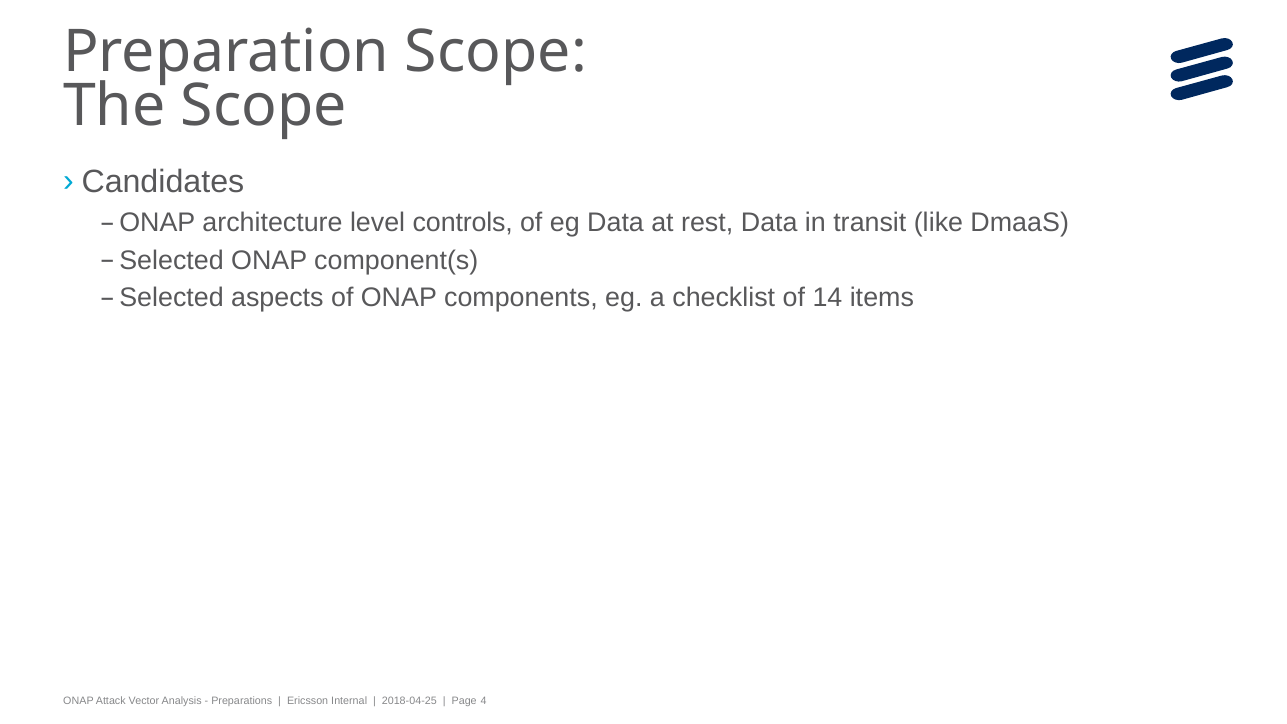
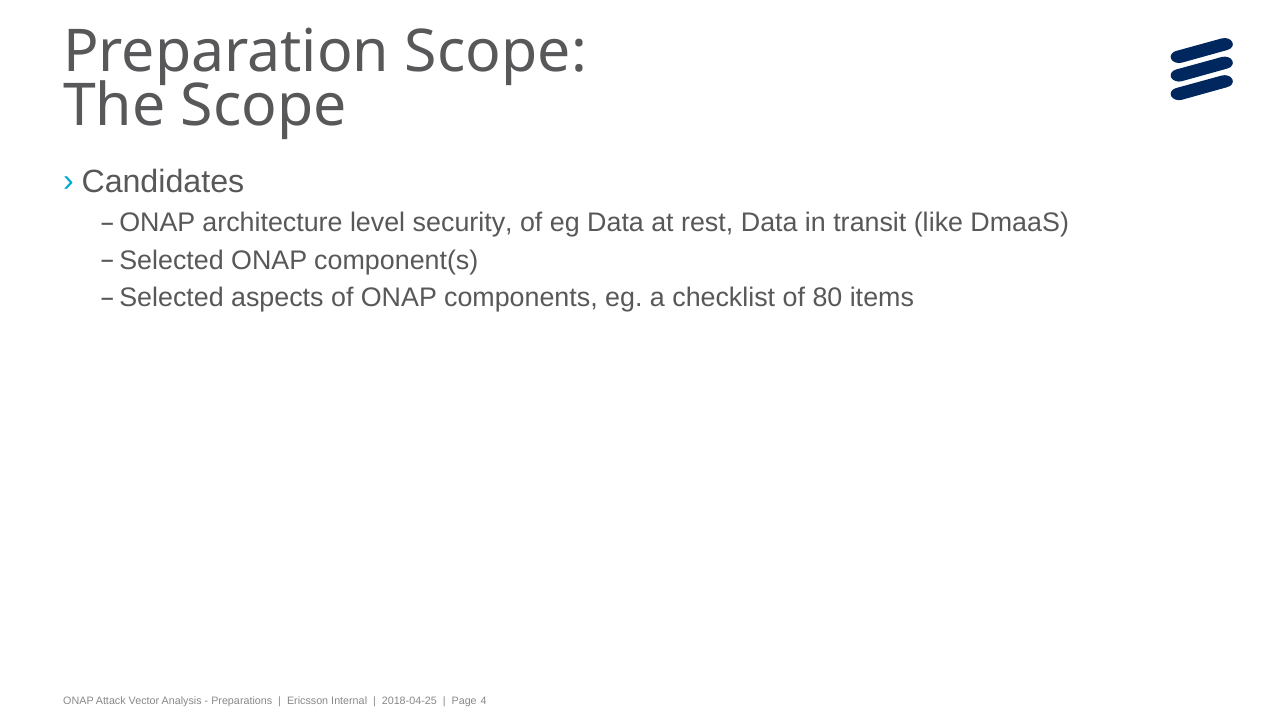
controls: controls -> security
14: 14 -> 80
